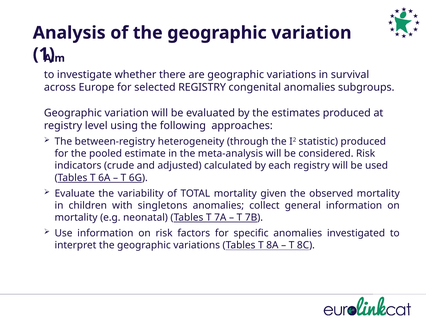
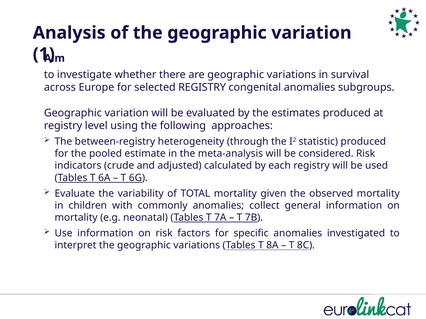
singletons: singletons -> commonly
